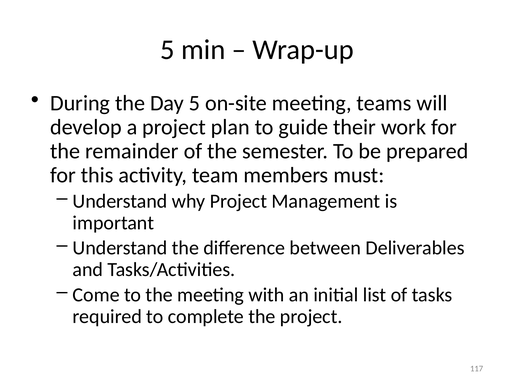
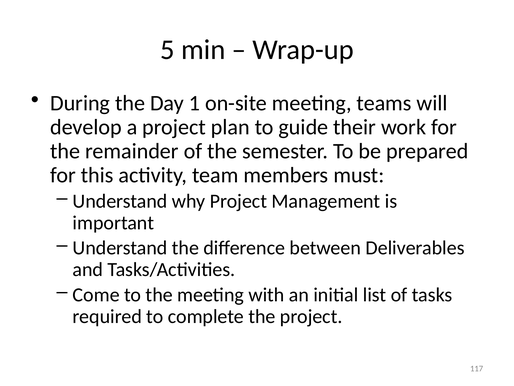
Day 5: 5 -> 1
